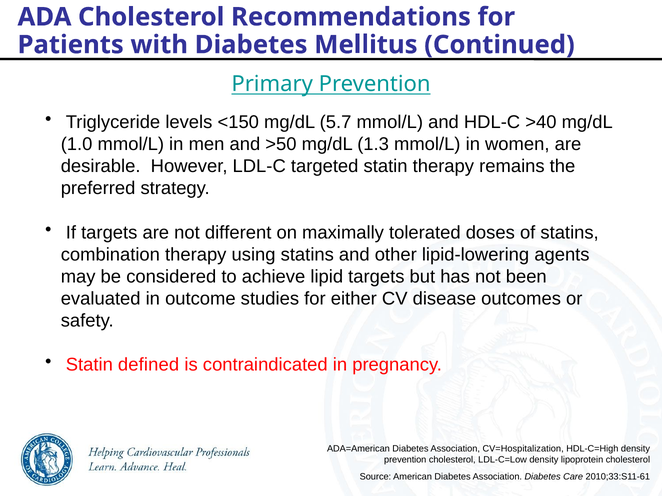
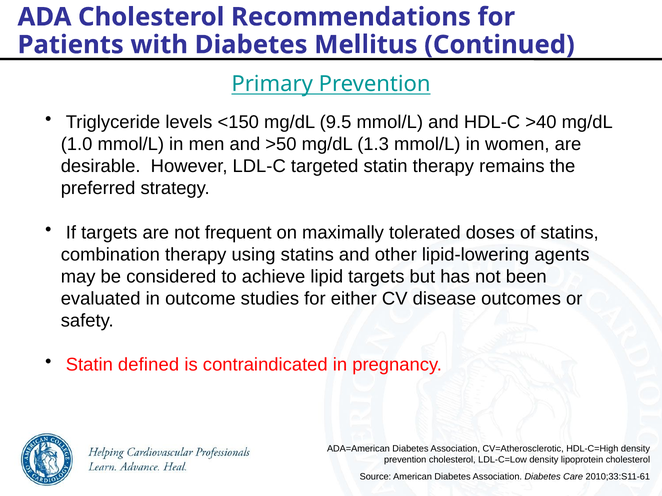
5.7: 5.7 -> 9.5
different: different -> frequent
CV=Hospitalization: CV=Hospitalization -> CV=Atherosclerotic
